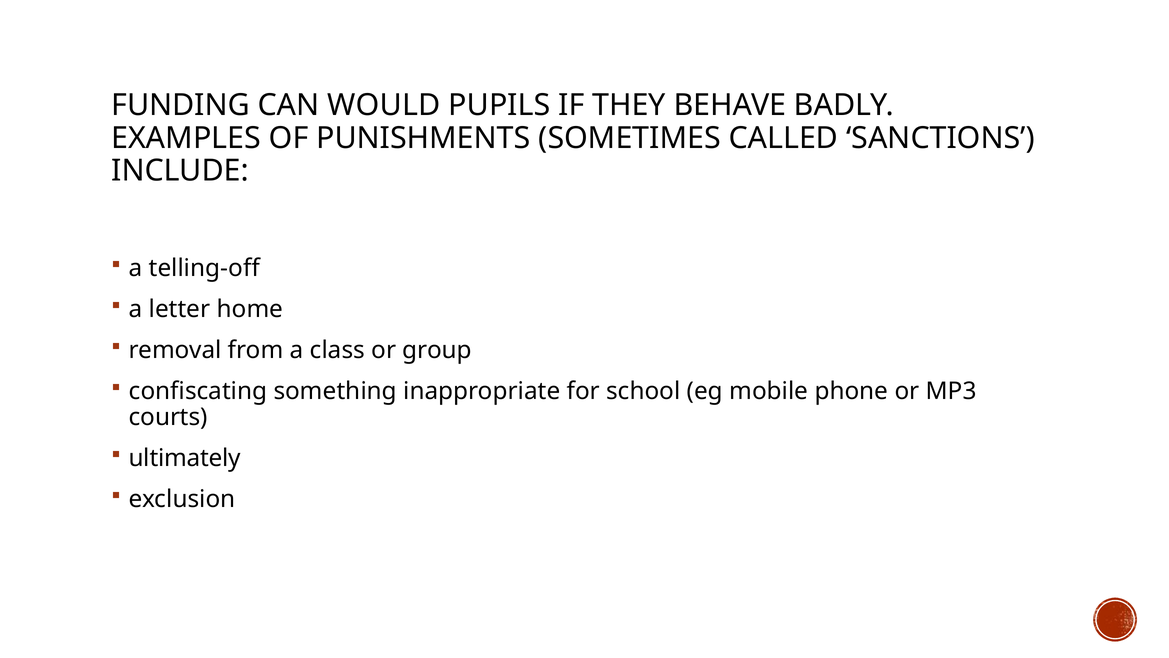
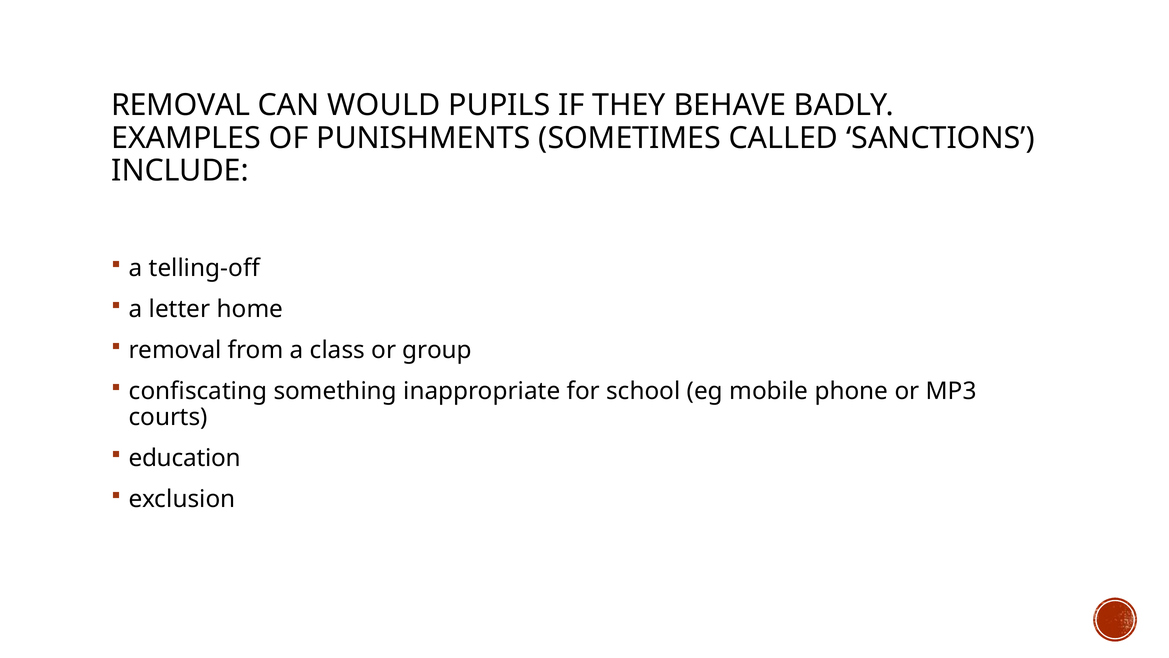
FUNDING at (181, 105): FUNDING -> REMOVAL
ultimately: ultimately -> education
